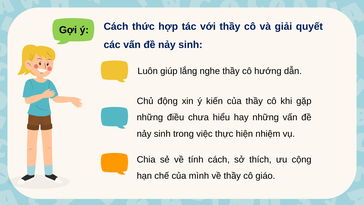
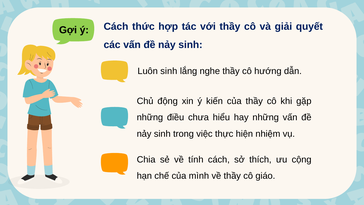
Luôn giúp: giúp -> sinh
